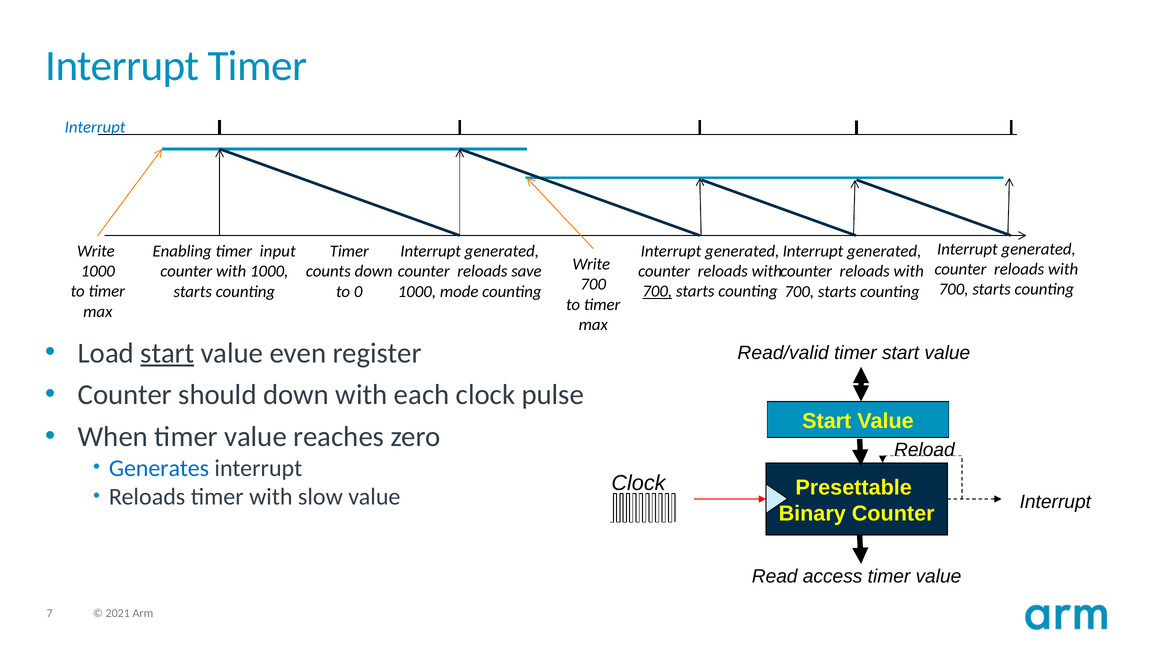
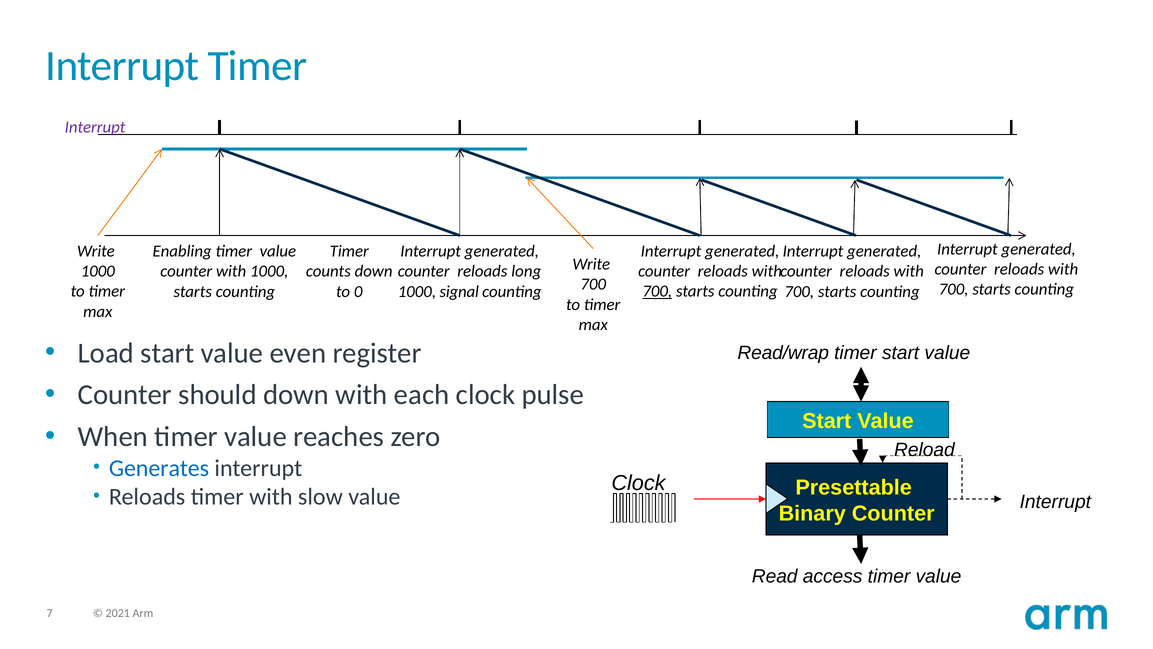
Interrupt at (95, 127) colour: blue -> purple
Enabling timer input: input -> value
save: save -> long
mode: mode -> signal
start at (167, 353) underline: present -> none
Read/valid: Read/valid -> Read/wrap
